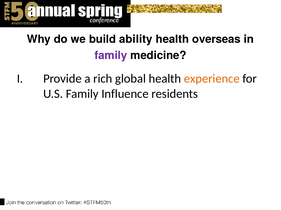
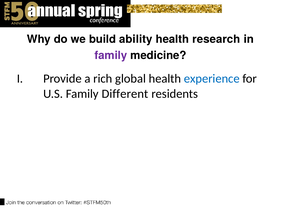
overseas: overseas -> research
experience colour: orange -> blue
Influence: Influence -> Different
